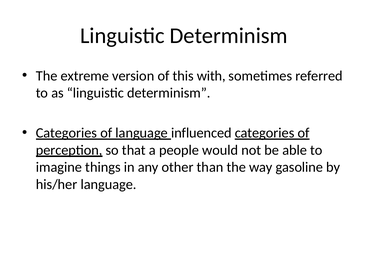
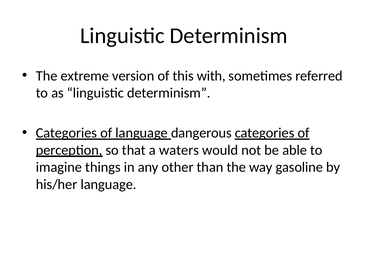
influenced: influenced -> dangerous
people: people -> waters
